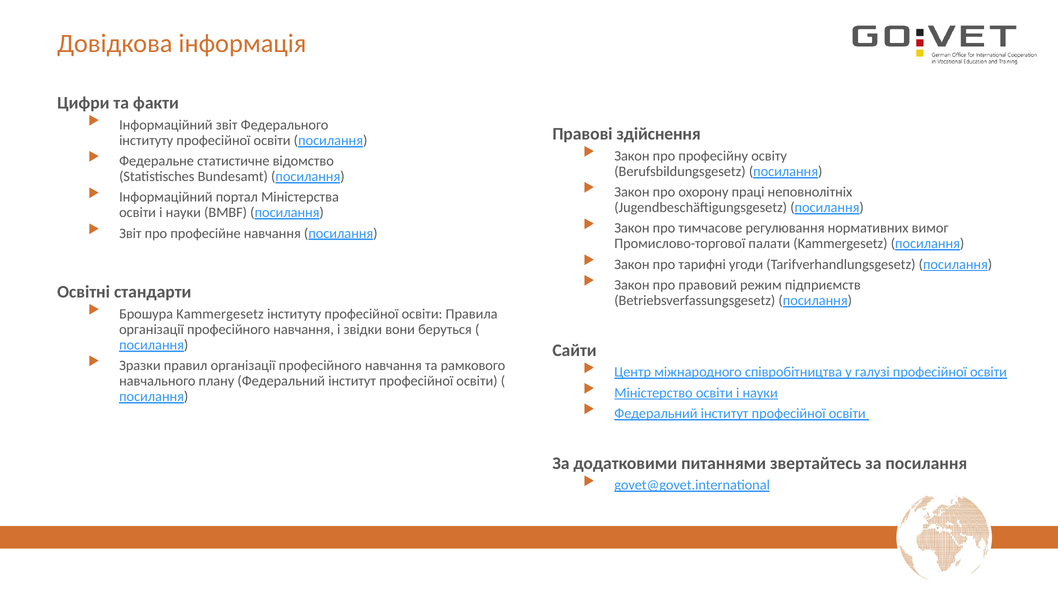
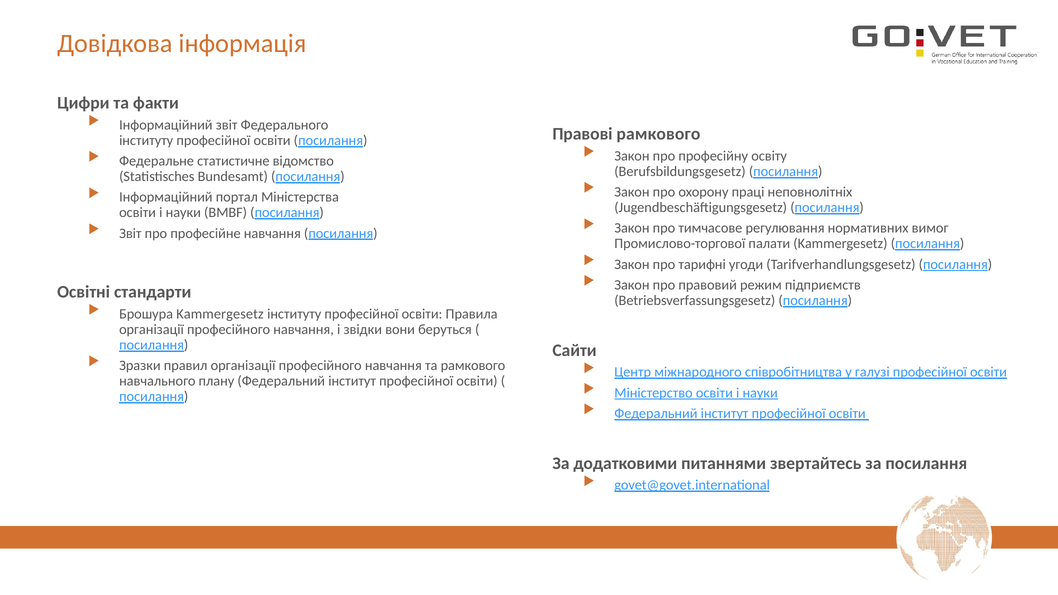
Правові здійснення: здійснення -> рамкового
